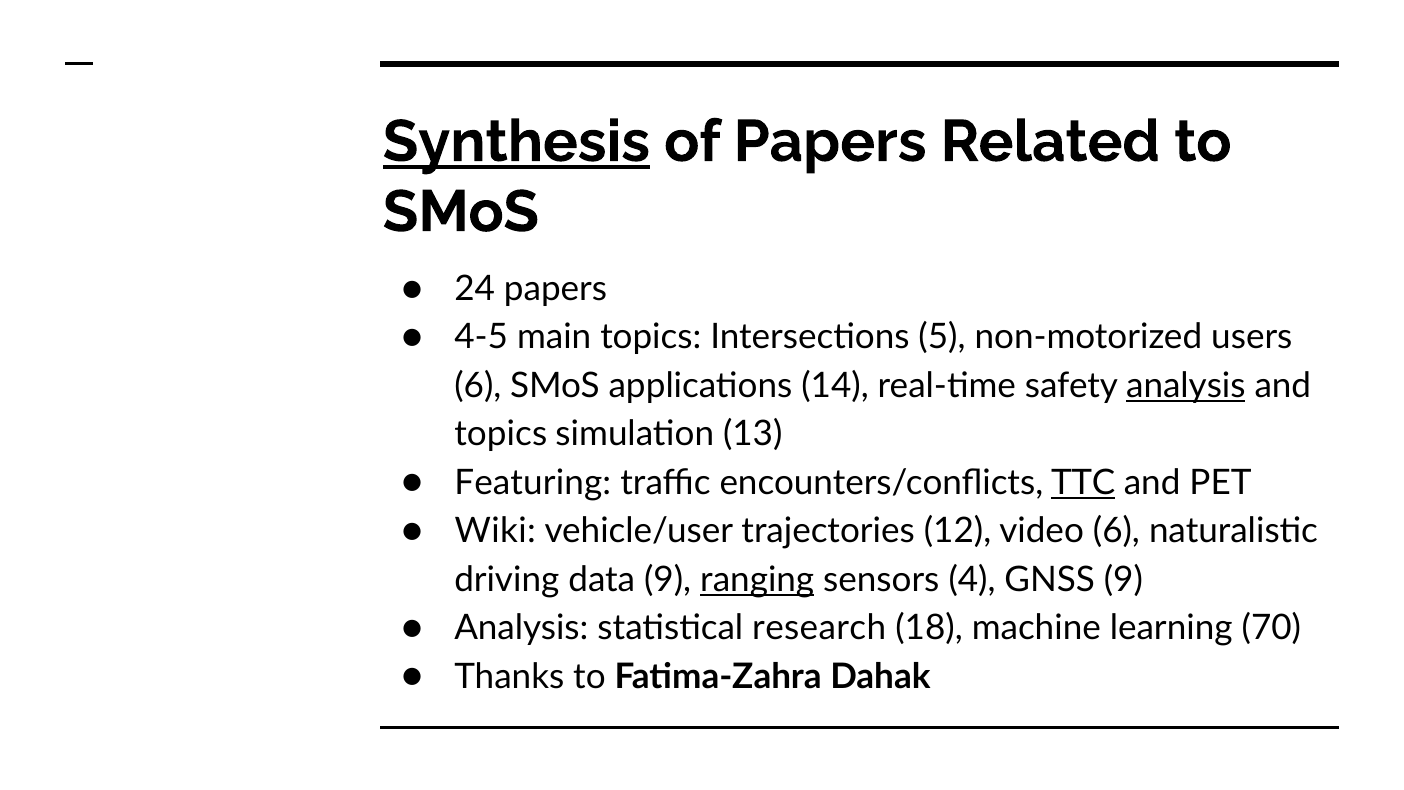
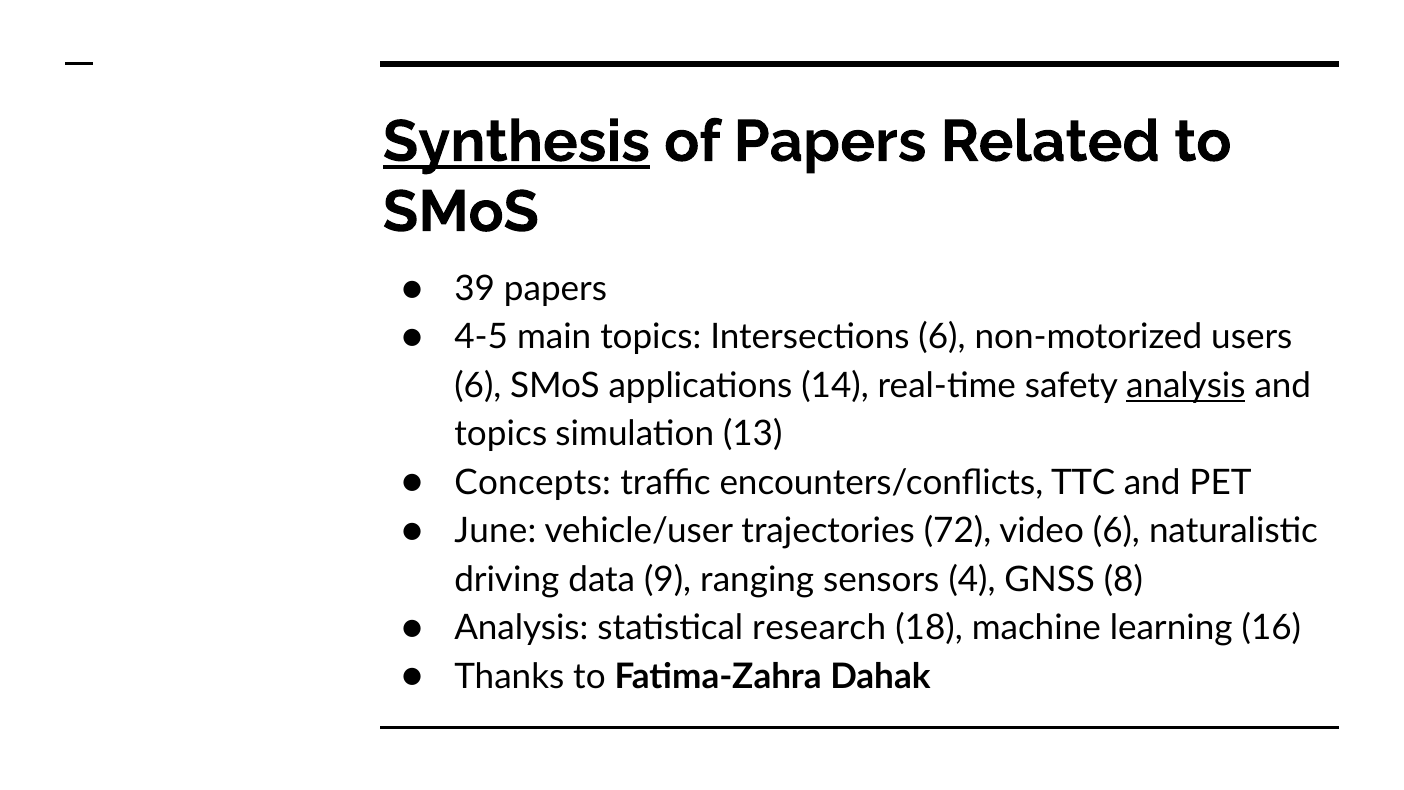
24: 24 -> 39
Intersections 5: 5 -> 6
Featuring: Featuring -> Concepts
TTC underline: present -> none
Wiki: Wiki -> June
12: 12 -> 72
ranging underline: present -> none
GNSS 9: 9 -> 8
70: 70 -> 16
